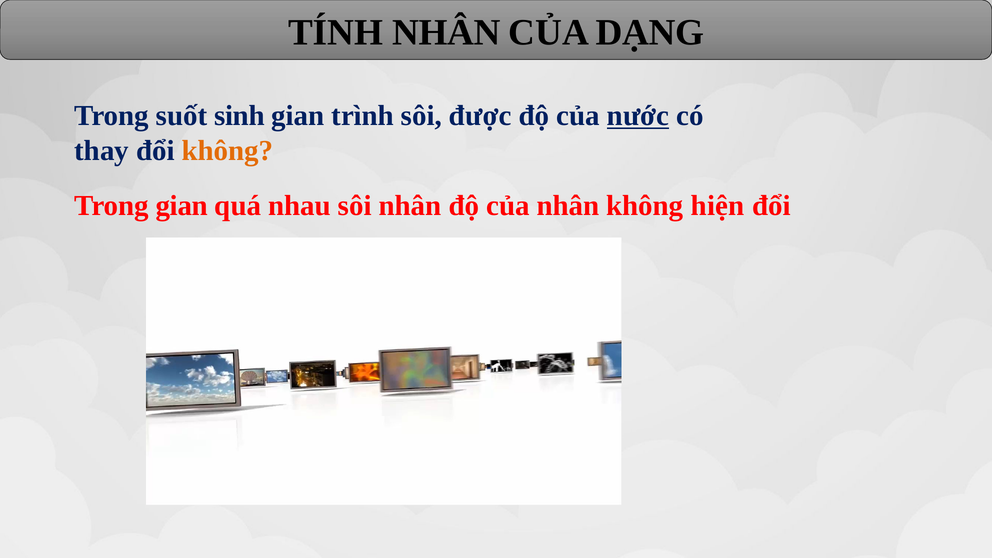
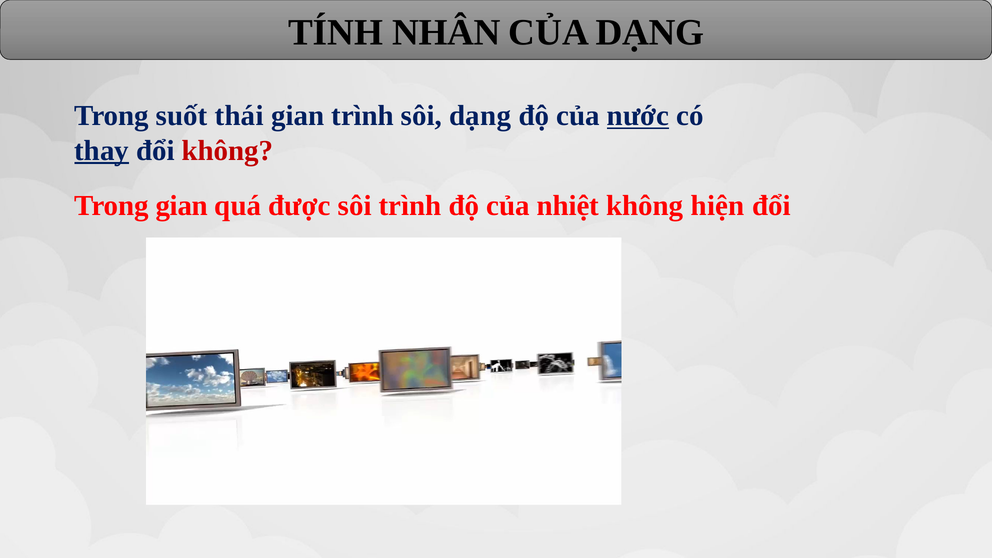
sinh: sinh -> thái
sôi được: được -> dạng
thay underline: none -> present
không at (228, 151) colour: orange -> red
nhau: nhau -> được
sôi nhân: nhân -> trình
của nhân: nhân -> nhiệt
